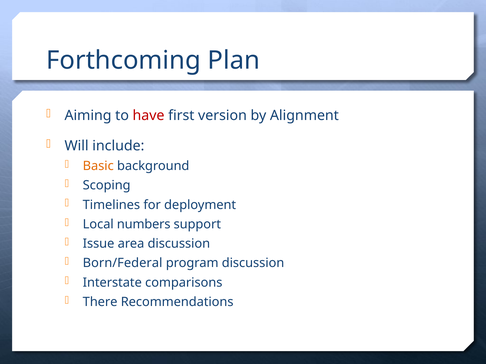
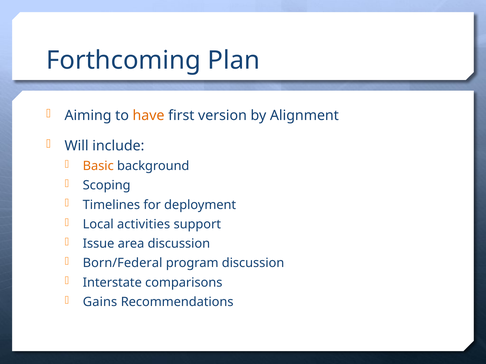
have colour: red -> orange
numbers: numbers -> activities
There: There -> Gains
